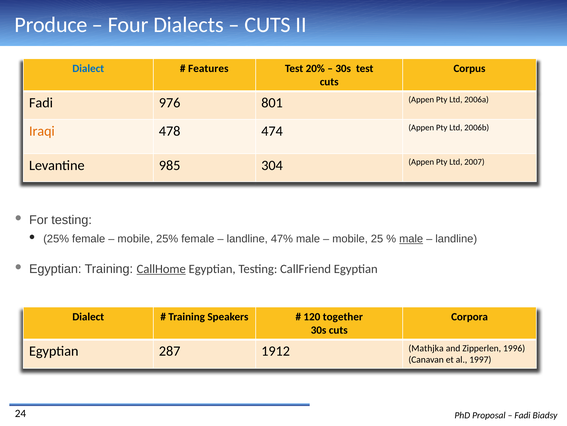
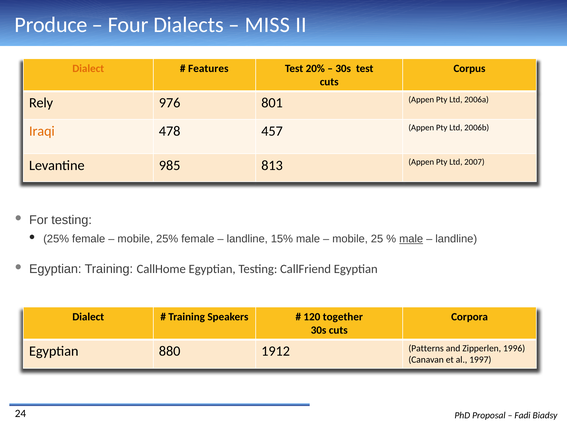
CUTS at (268, 25): CUTS -> MISS
Dialect at (88, 68) colour: blue -> orange
Fadi at (41, 103): Fadi -> Rely
474: 474 -> 457
304: 304 -> 813
47%: 47% -> 15%
CallHome underline: present -> none
287: 287 -> 880
Mathjka: Mathjka -> Patterns
